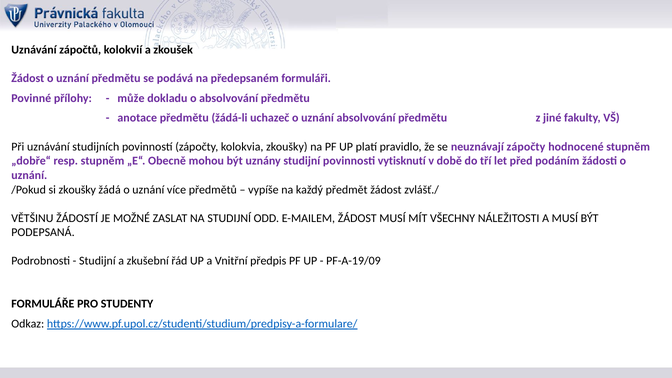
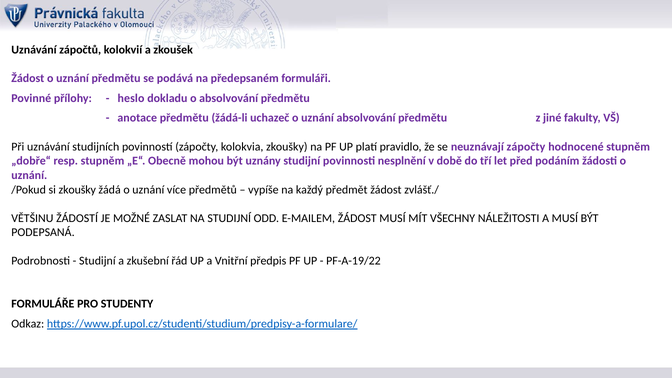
může: může -> heslo
vytisknutí: vytisknutí -> nesplnění
PF-A-19/09: PF-A-19/09 -> PF-A-19/22
